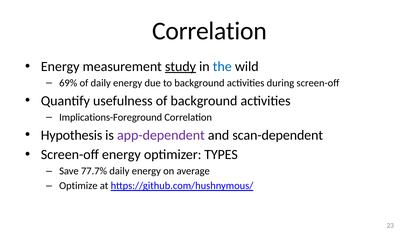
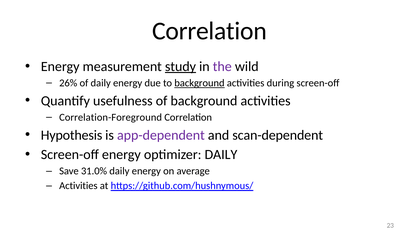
the colour: blue -> purple
69%: 69% -> 26%
background at (199, 83) underline: none -> present
Implications-Foreground: Implications-Foreground -> Correlation-Foreground
optimizer TYPES: TYPES -> DAILY
77.7%: 77.7% -> 31.0%
Optimize at (78, 186): Optimize -> Activities
